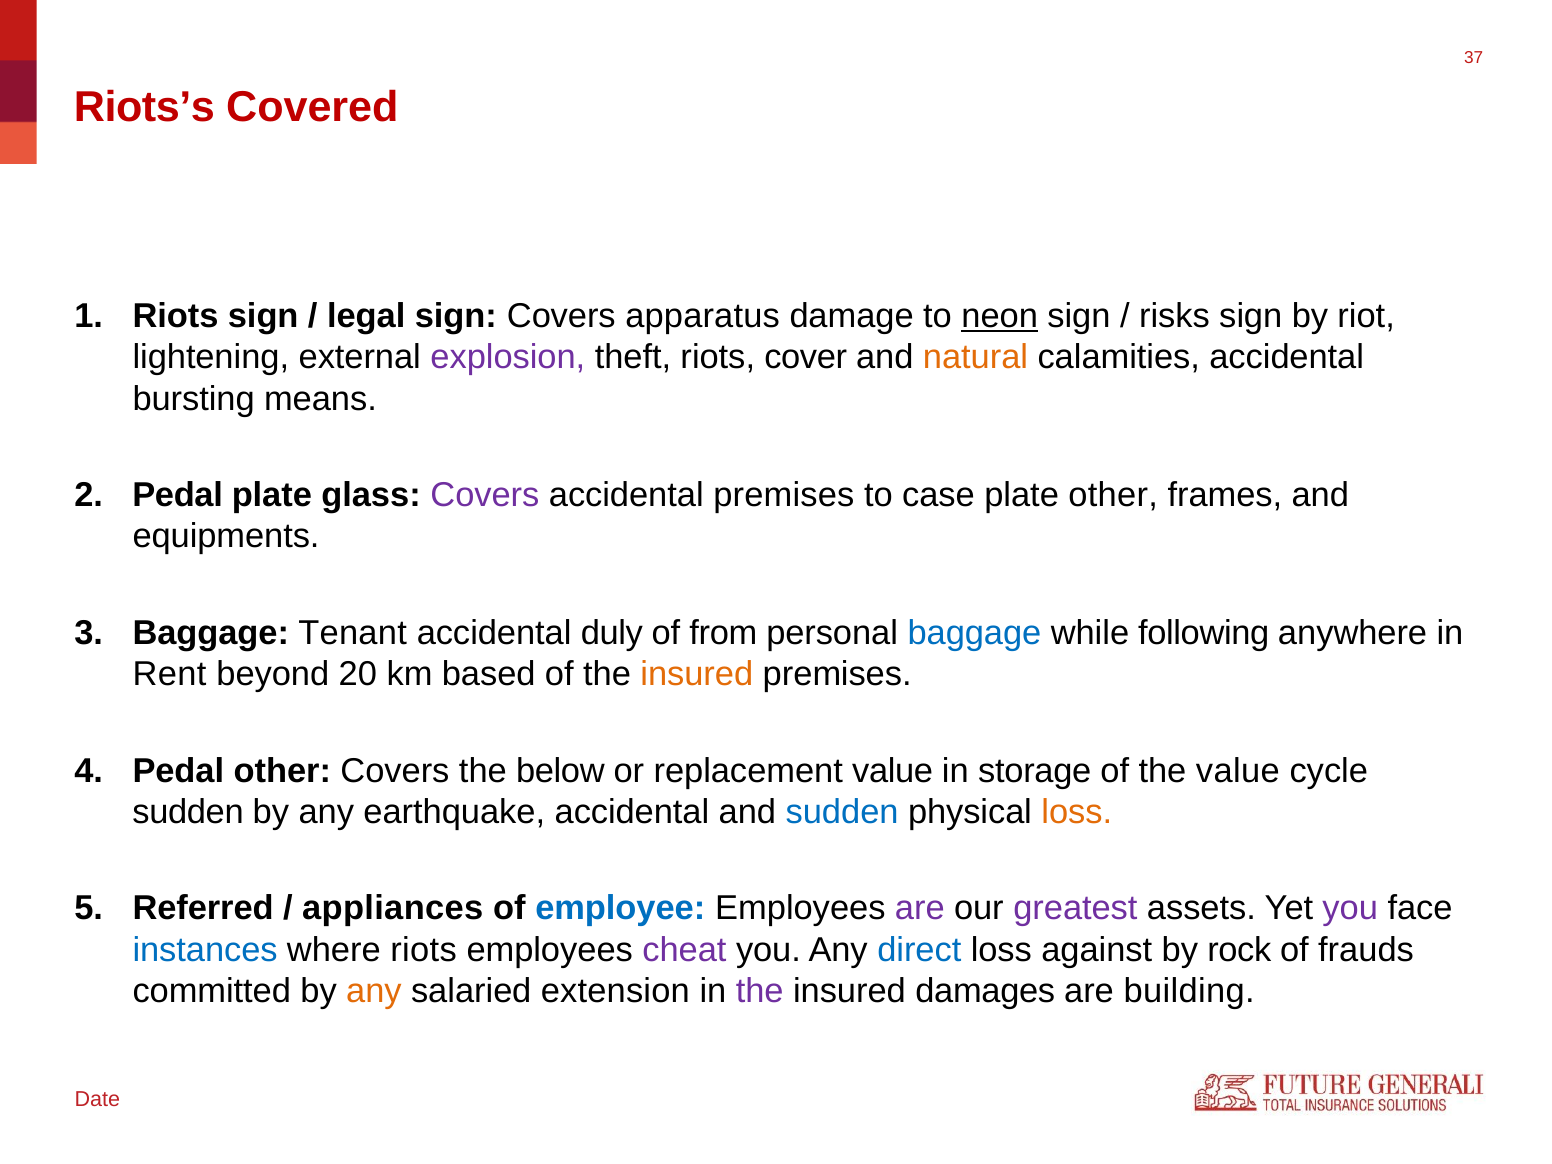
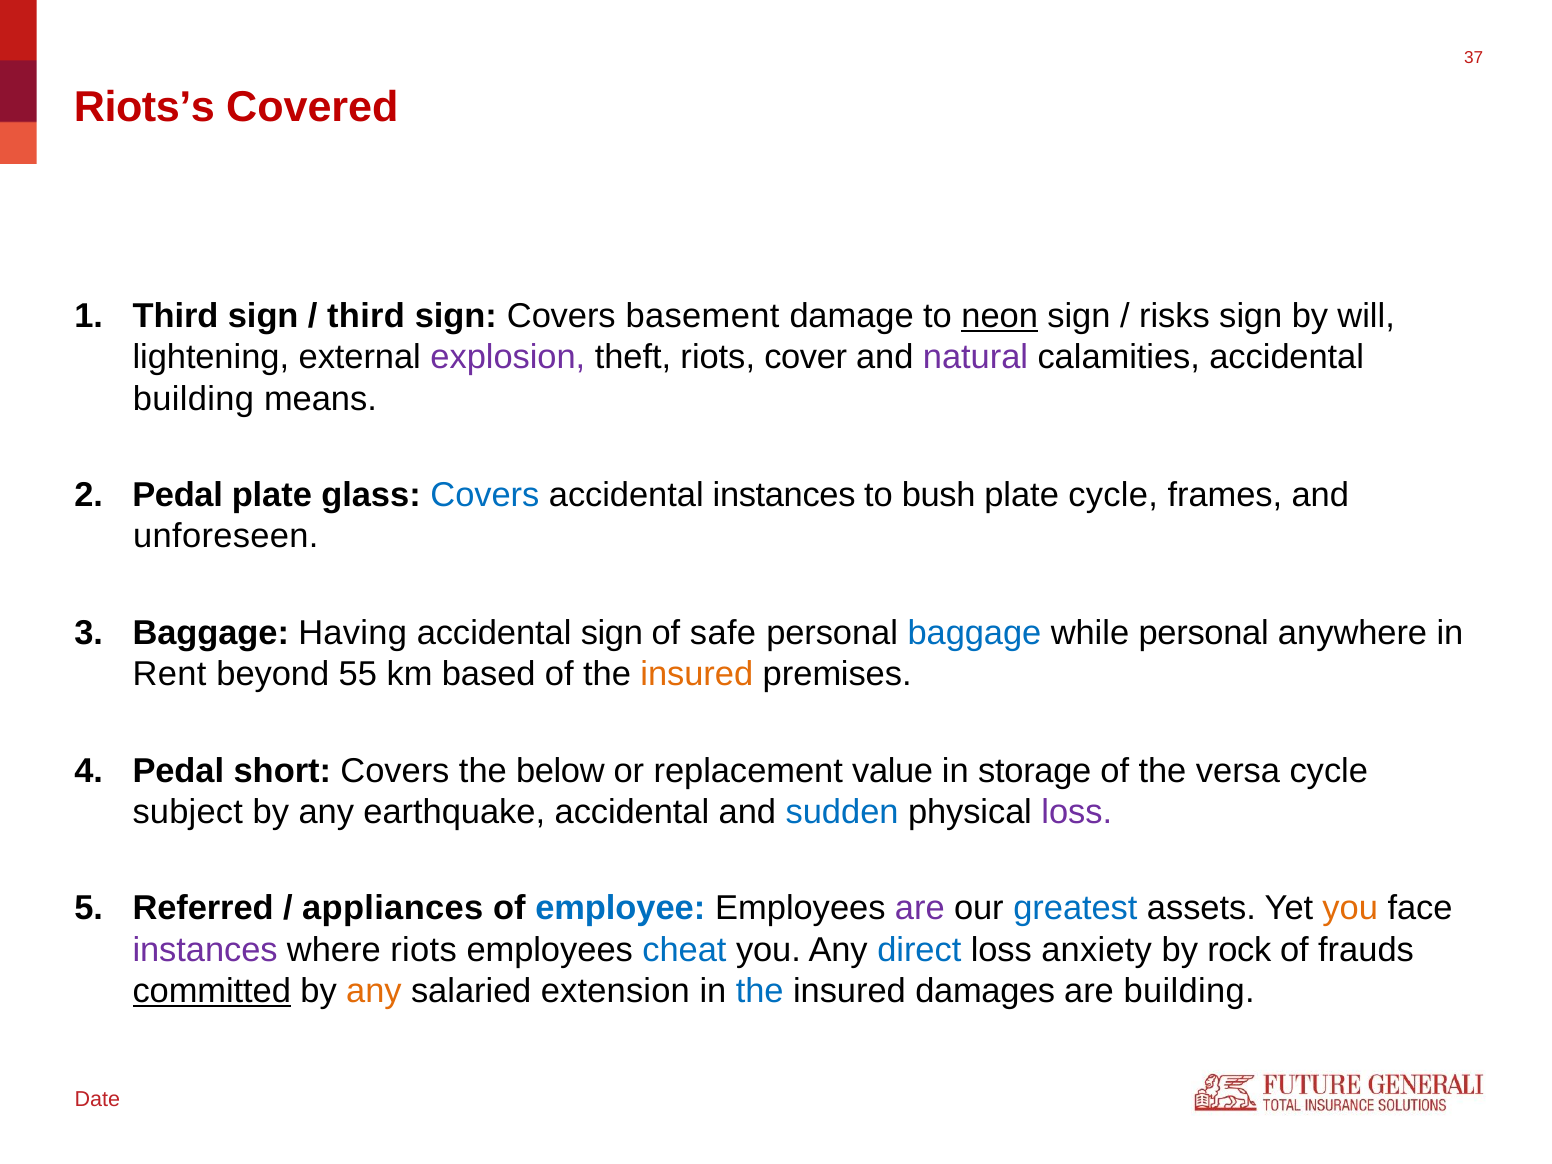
Riots at (176, 316): Riots -> Third
legal at (366, 316): legal -> third
apparatus: apparatus -> basement
riot: riot -> will
natural colour: orange -> purple
bursting at (194, 399): bursting -> building
Covers at (485, 495) colour: purple -> blue
accidental premises: premises -> instances
case: case -> bush
plate other: other -> cycle
equipments: equipments -> unforeseen
Tenant: Tenant -> Having
accidental duly: duly -> sign
from: from -> safe
while following: following -> personal
20: 20 -> 55
Pedal other: other -> short
the value: value -> versa
sudden at (188, 812): sudden -> subject
loss at (1077, 812) colour: orange -> purple
greatest colour: purple -> blue
you at (1350, 908) colour: purple -> orange
instances at (205, 950) colour: blue -> purple
cheat colour: purple -> blue
against: against -> anxiety
committed underline: none -> present
the at (760, 991) colour: purple -> blue
